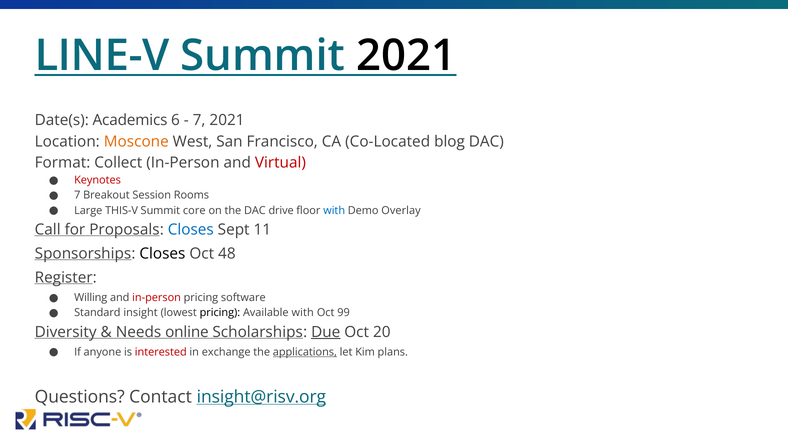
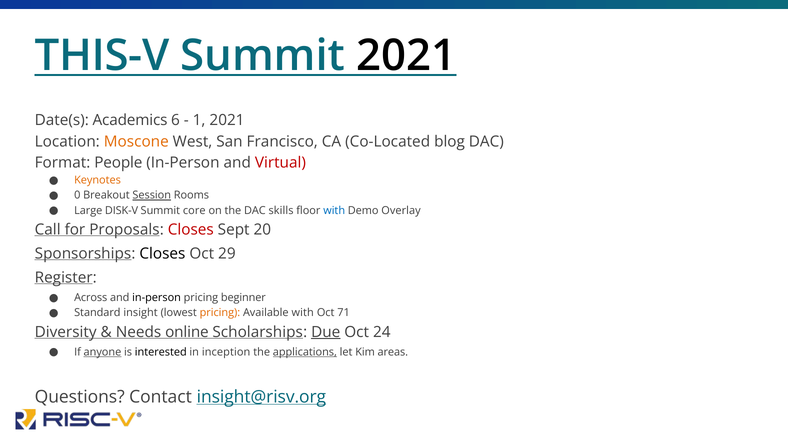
LINE-V: LINE-V -> THIS-V
7 at (199, 120): 7 -> 1
Collect: Collect -> People
Keynotes colour: red -> orange
7 at (77, 195): 7 -> 0
Session underline: none -> present
THIS-V: THIS-V -> DISK-V
drive: drive -> skills
Closes at (191, 229) colour: blue -> red
11: 11 -> 20
48: 48 -> 29
Willing: Willing -> Across
in-person at (157, 297) colour: red -> black
software: software -> beginner
pricing at (220, 312) colour: black -> orange
99: 99 -> 71
20: 20 -> 24
anyone underline: none -> present
interested colour: red -> black
exchange: exchange -> inception
plans: plans -> areas
